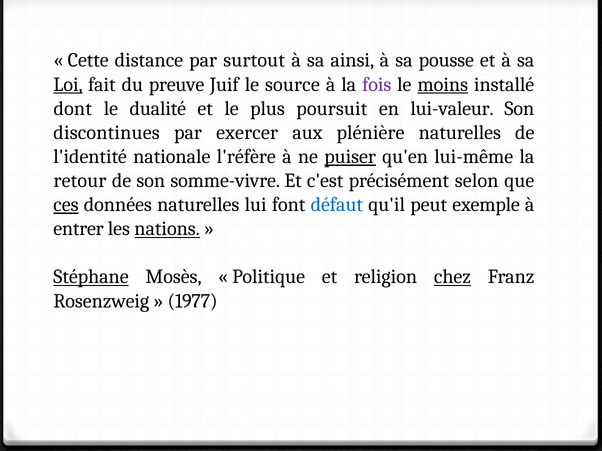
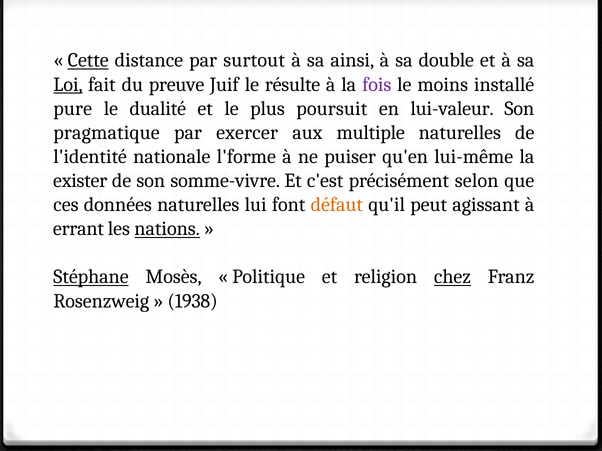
Cette underline: none -> present
pousse: pousse -> double
source: source -> résulte
moins underline: present -> none
dont: dont -> pure
discontinues: discontinues -> pragmatique
plénière: plénière -> multiple
l'réfère: l'réfère -> l'forme
puiser underline: present -> none
retour: retour -> exister
ces underline: present -> none
défaut colour: blue -> orange
exemple: exemple -> agissant
entrer: entrer -> errant
1977: 1977 -> 1938
